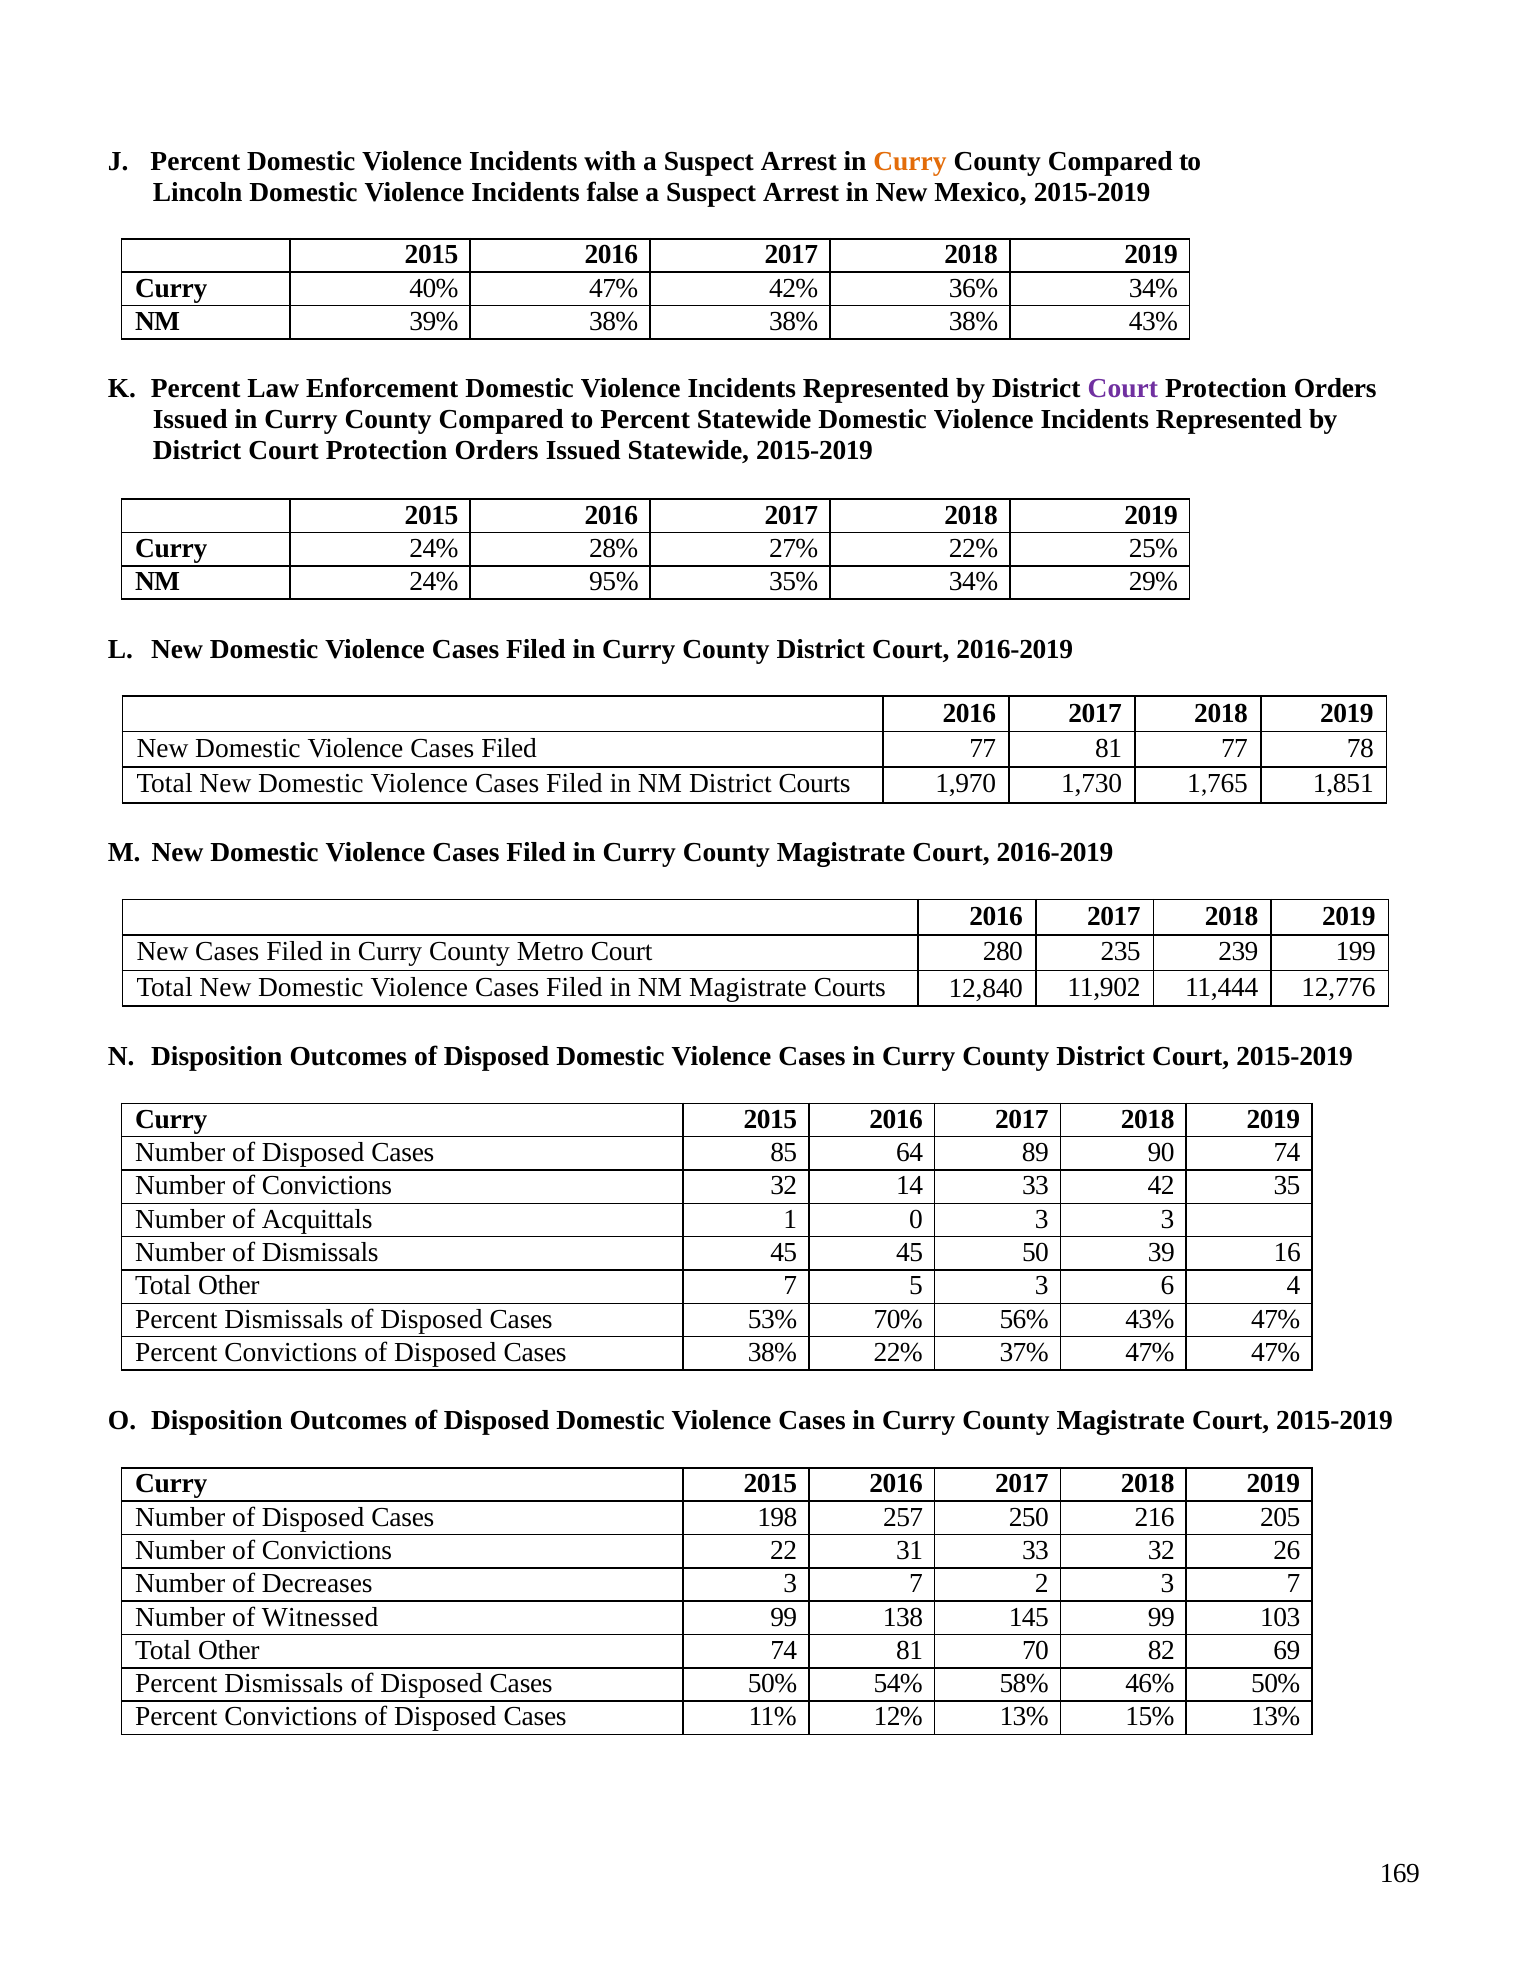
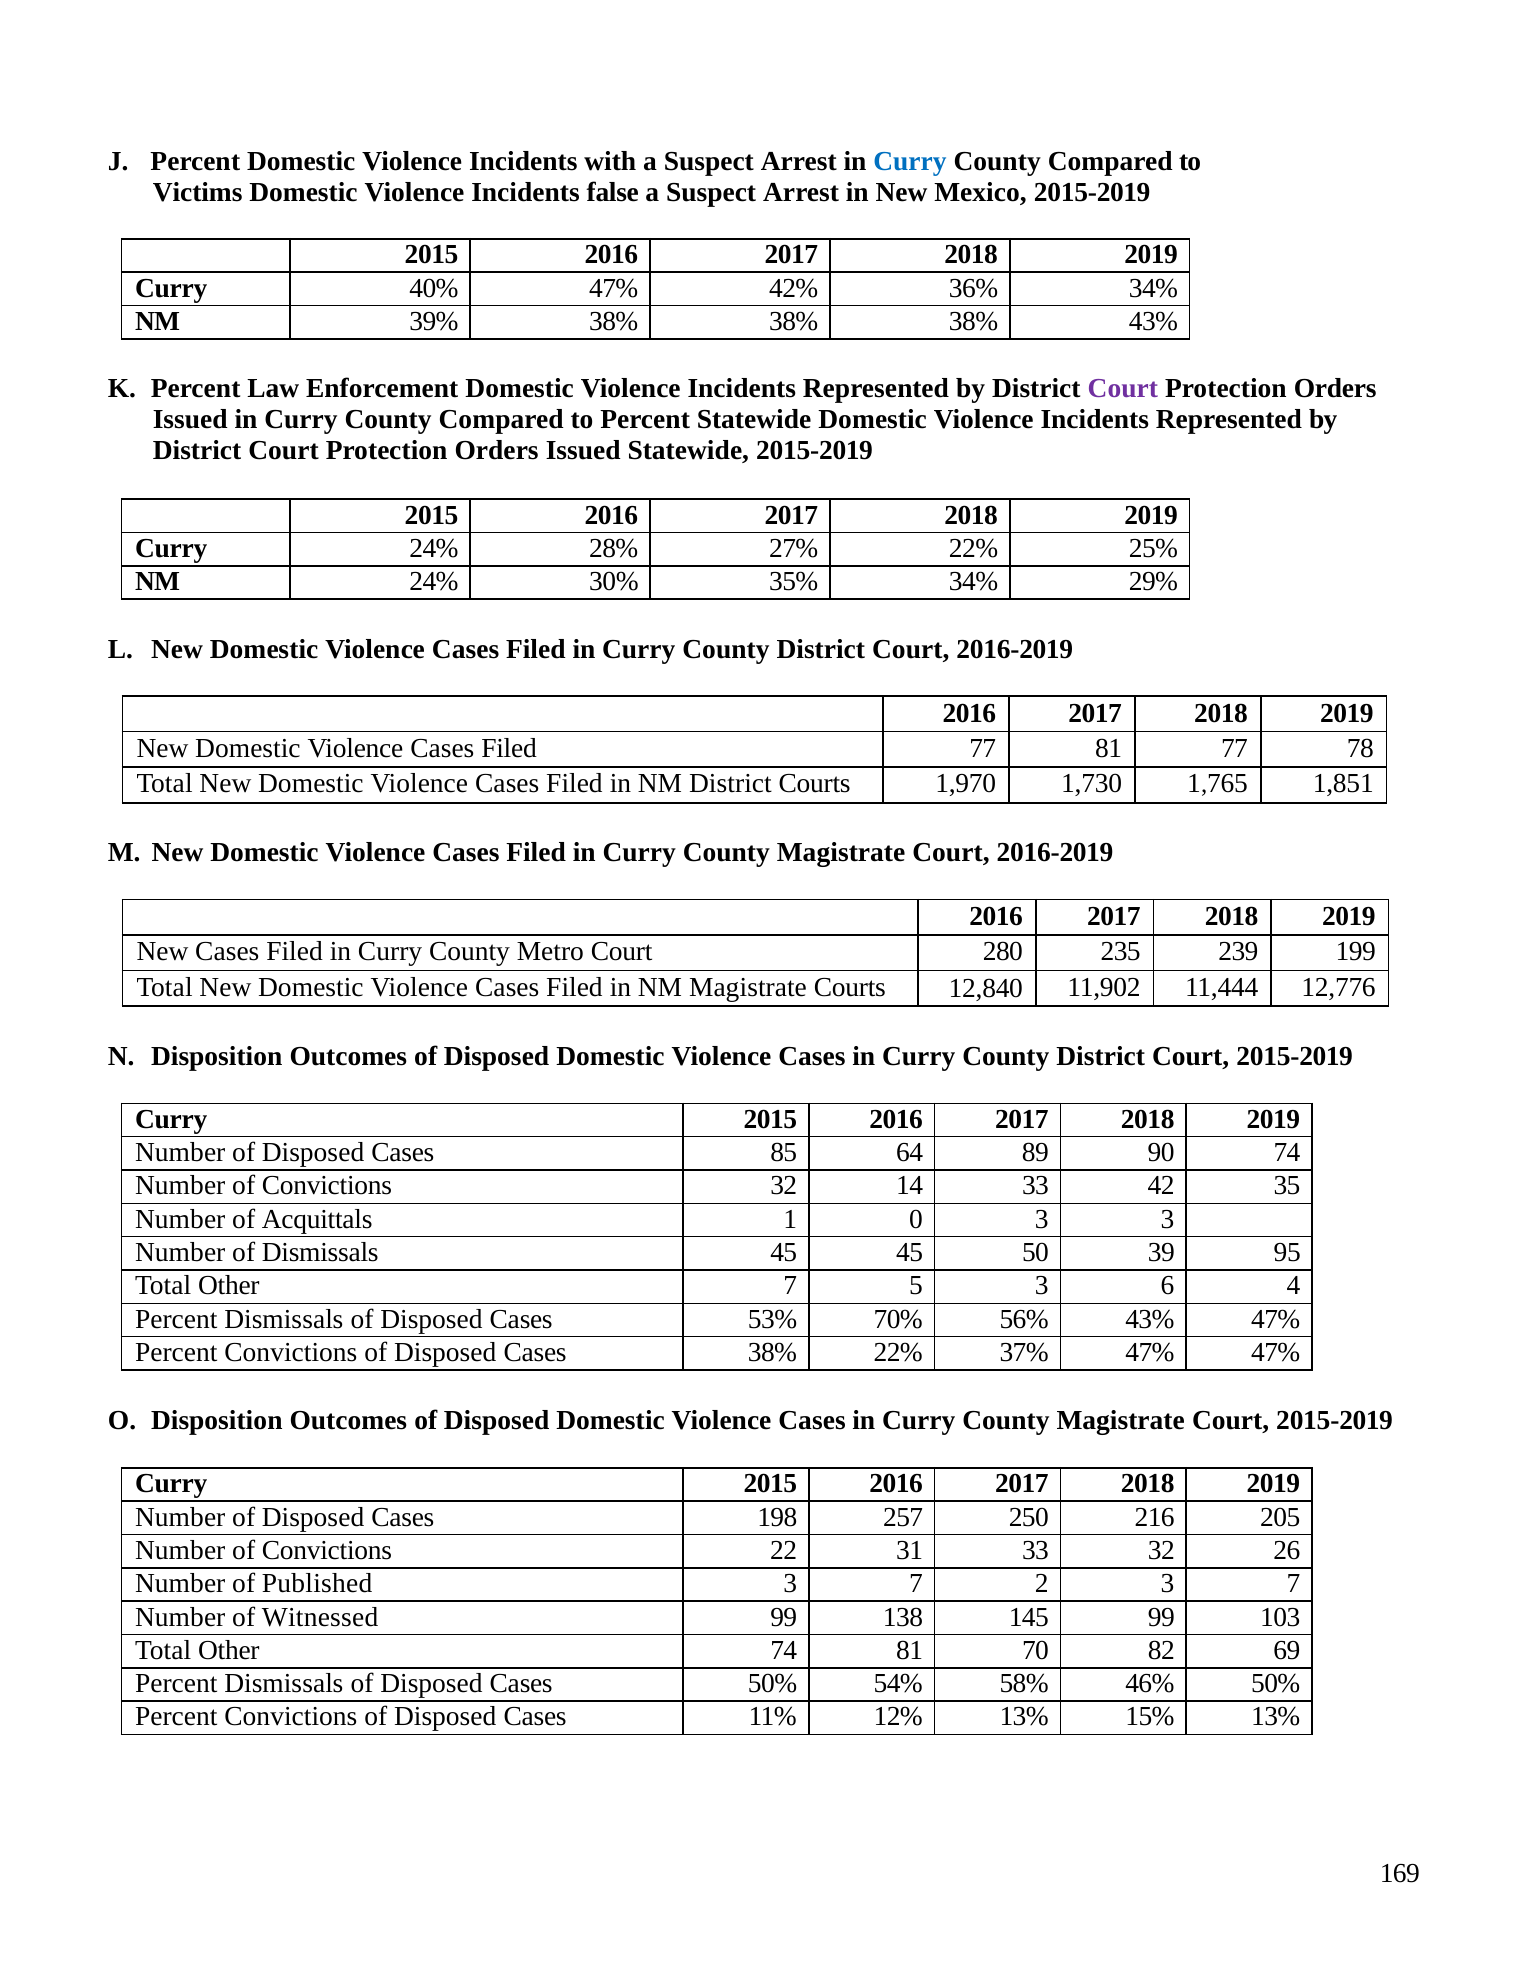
Curry at (910, 161) colour: orange -> blue
Lincoln: Lincoln -> Victims
95%: 95% -> 30%
16: 16 -> 95
Decreases: Decreases -> Published
